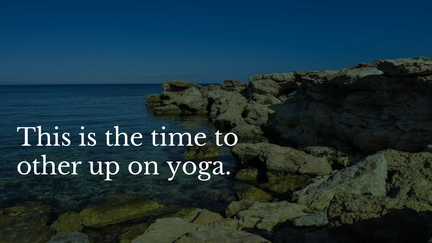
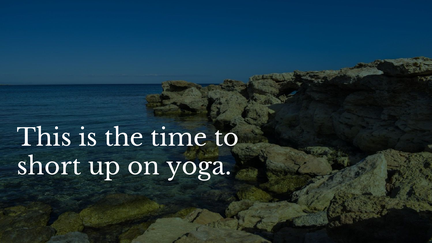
other: other -> short
